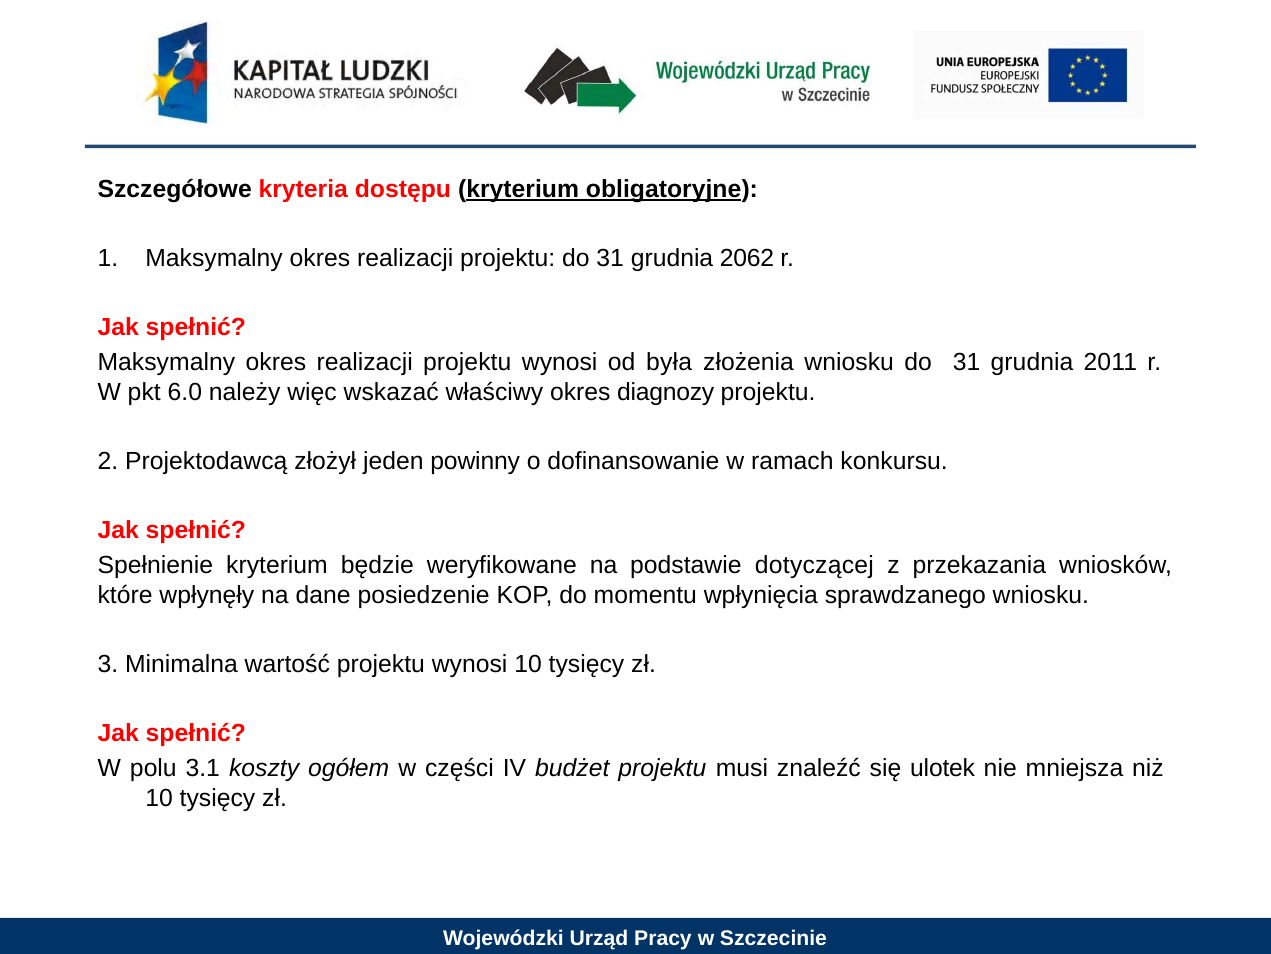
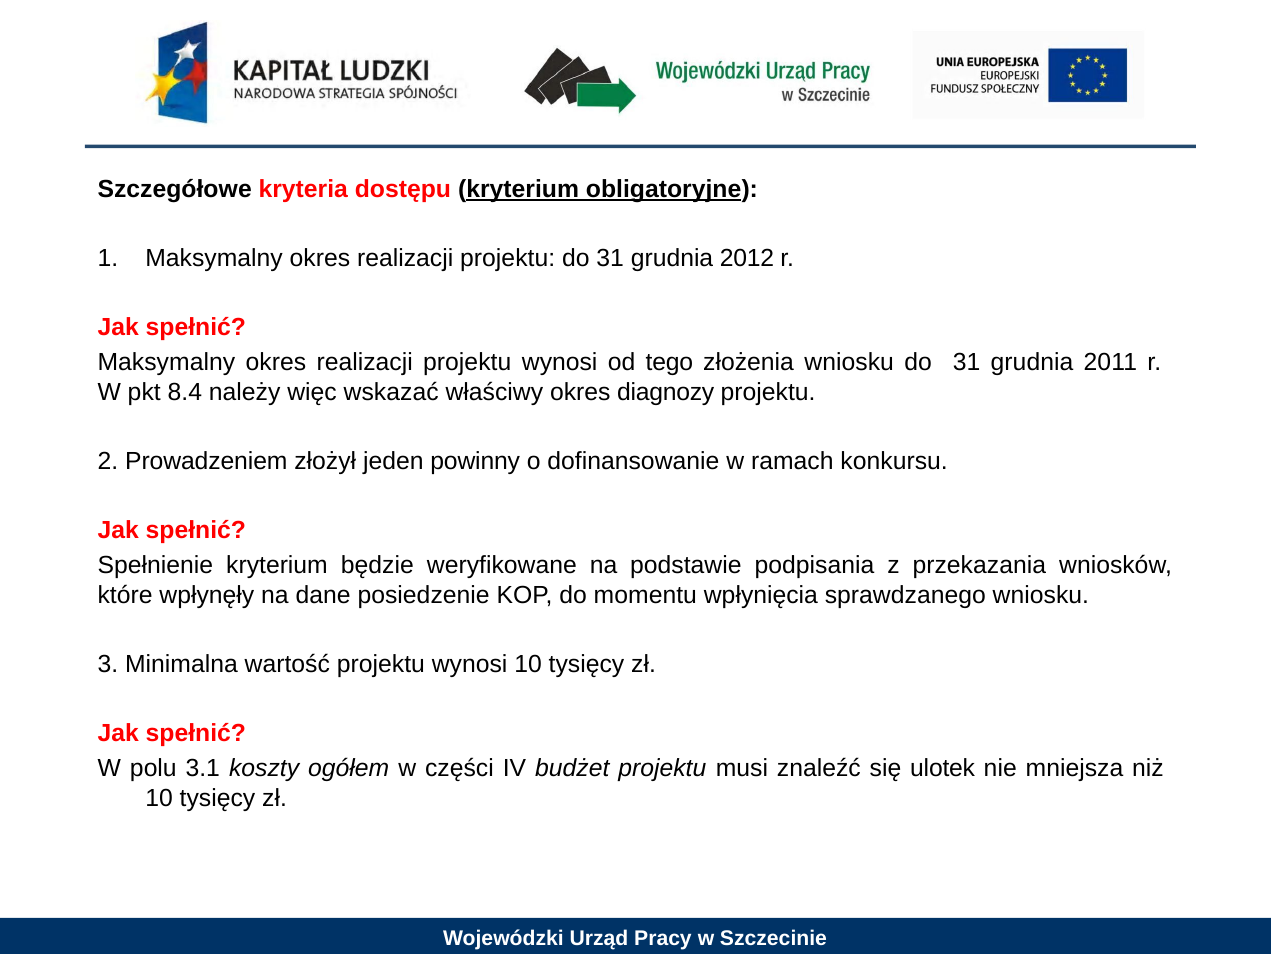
2062: 2062 -> 2012
była: była -> tego
6.0: 6.0 -> 8.4
Projektodawcą: Projektodawcą -> Prowadzeniem
dotyczącej: dotyczącej -> podpisania
